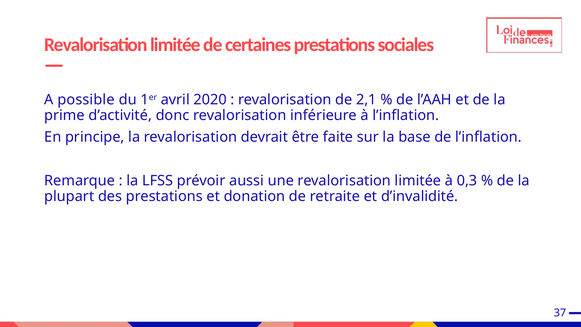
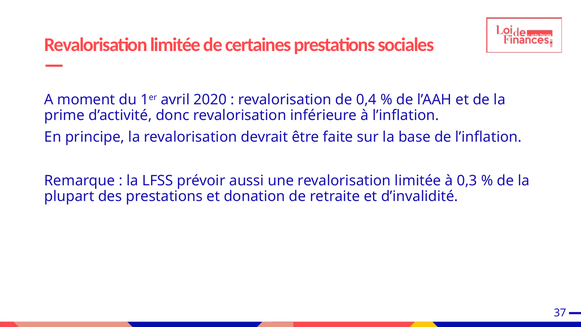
possible: possible -> moment
2,1: 2,1 -> 0,4
